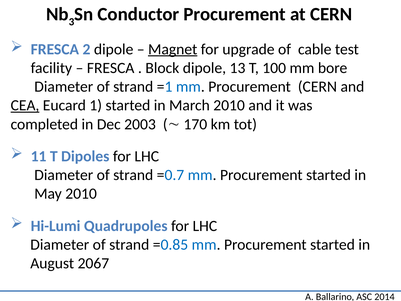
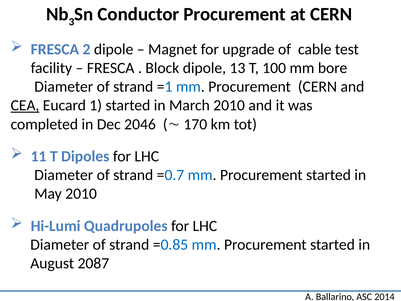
Magnet underline: present -> none
2003: 2003 -> 2046
2067: 2067 -> 2087
